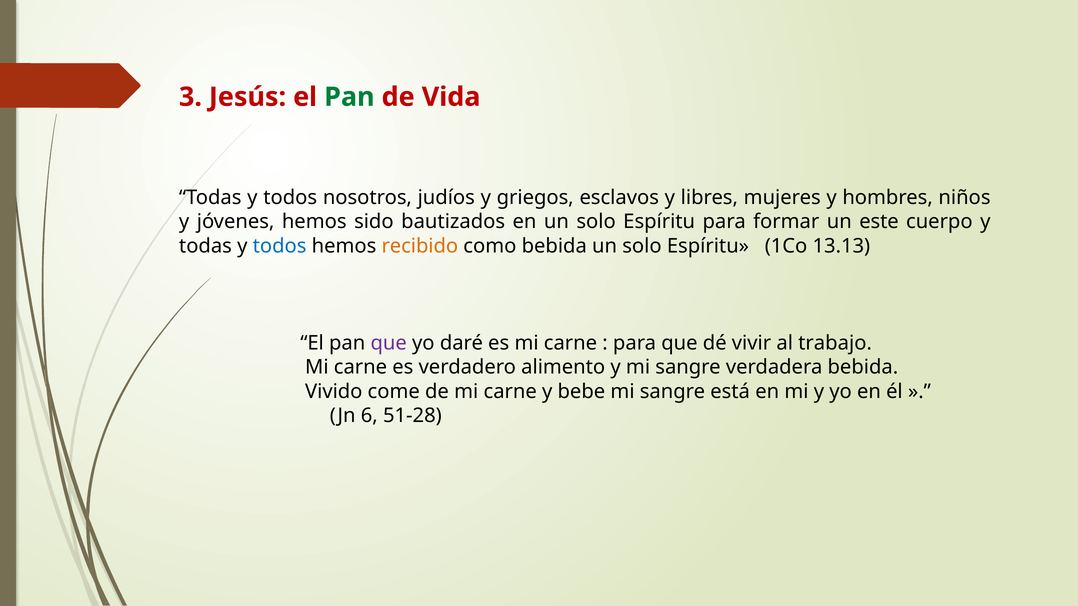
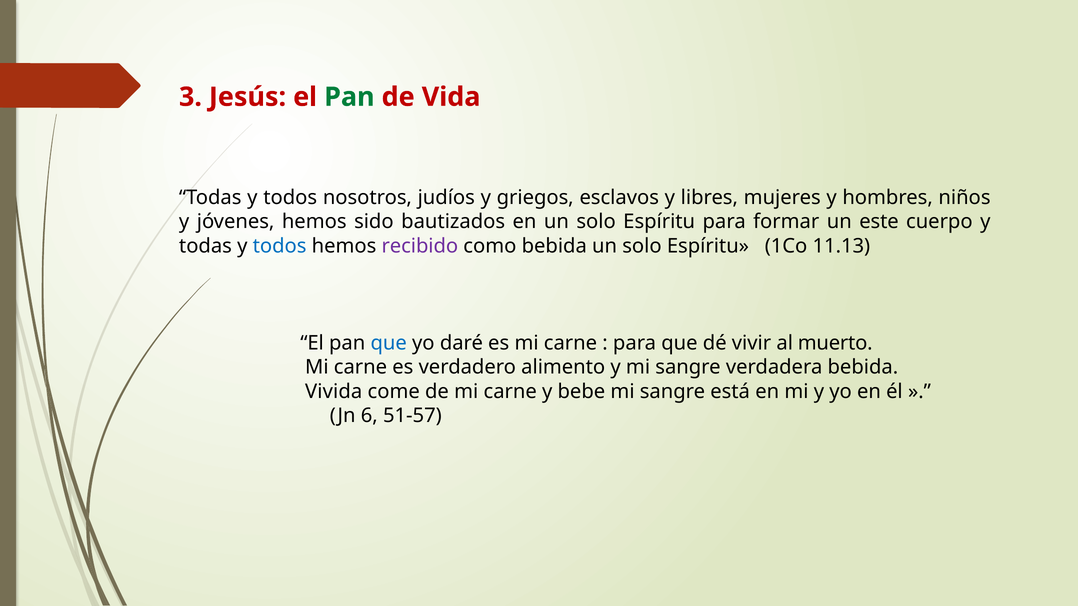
recibido colour: orange -> purple
13.13: 13.13 -> 11.13
que at (389, 343) colour: purple -> blue
trabajo: trabajo -> muerto
Vivido: Vivido -> Vivida
51-28: 51-28 -> 51-57
